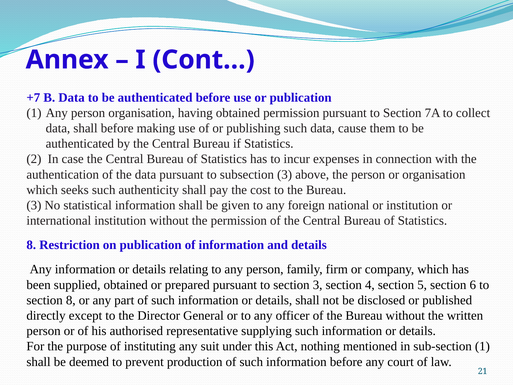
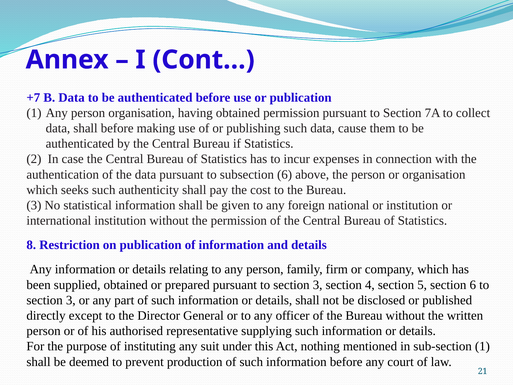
subsection 3: 3 -> 6
8 at (71, 300): 8 -> 3
